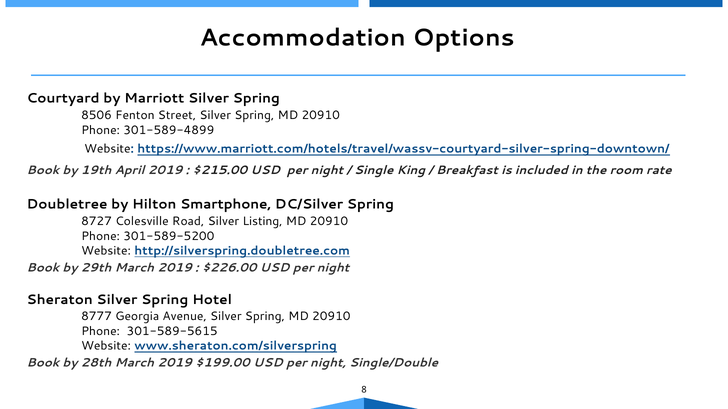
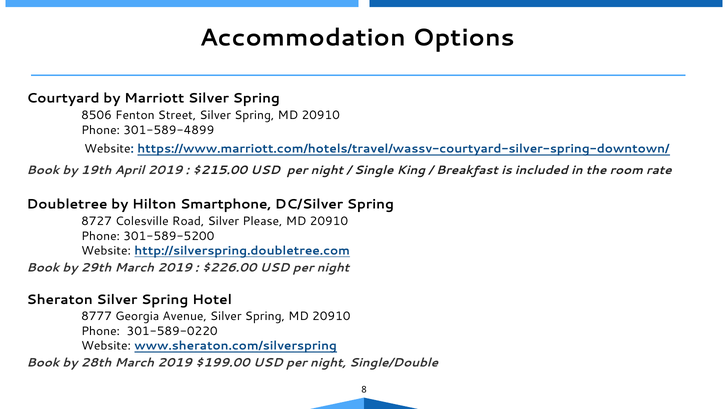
Listing: Listing -> Please
301-589-5615: 301-589-5615 -> 301-589-0220
